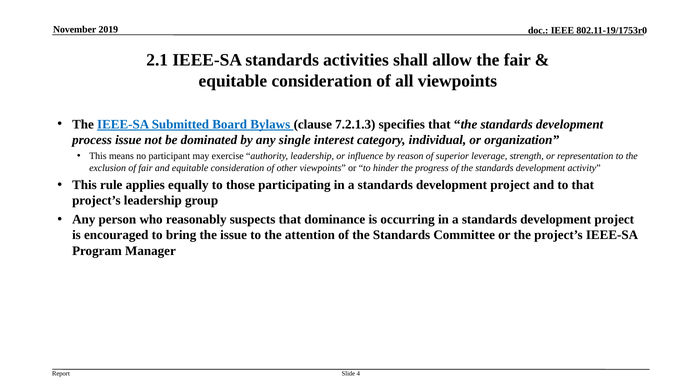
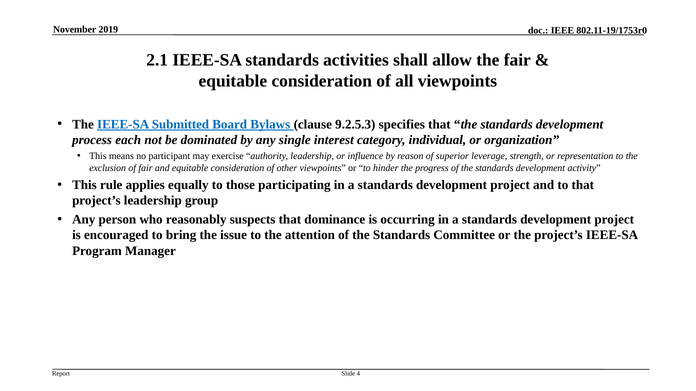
7.2.1.3: 7.2.1.3 -> 9.2.5.3
process issue: issue -> each
